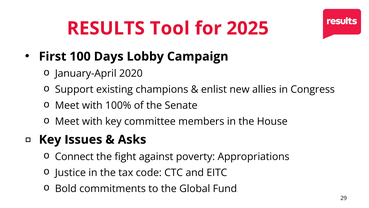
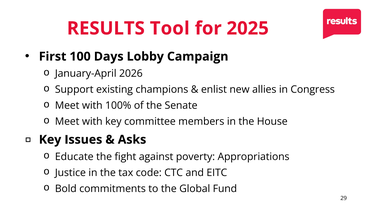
2020: 2020 -> 2026
Connect: Connect -> Educate
